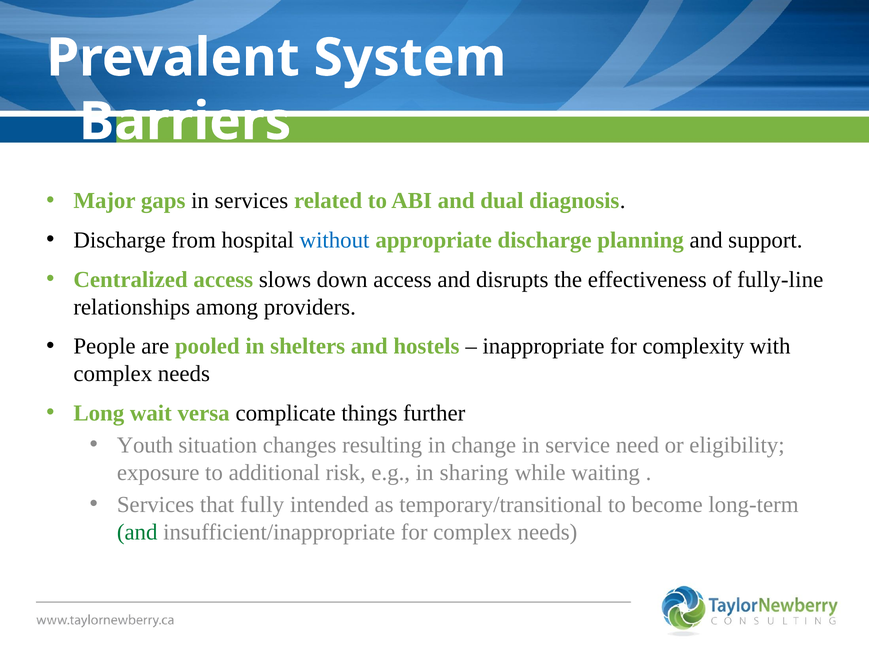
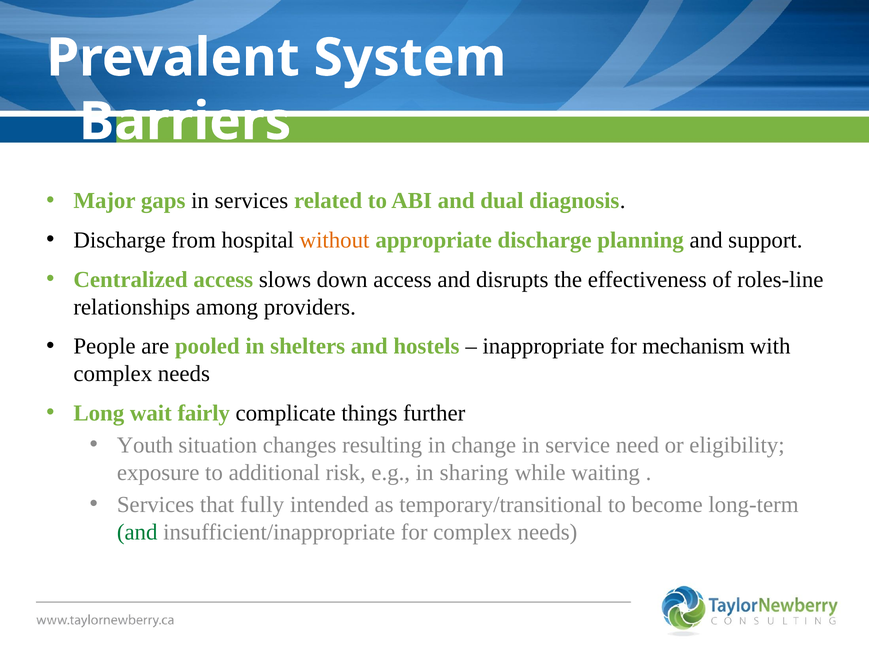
without colour: blue -> orange
fully-line: fully-line -> roles-line
complexity: complexity -> mechanism
versa: versa -> fairly
